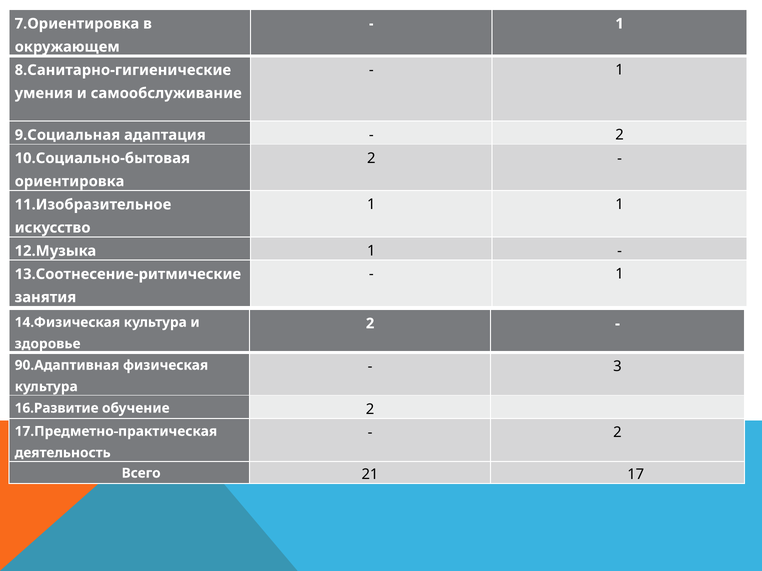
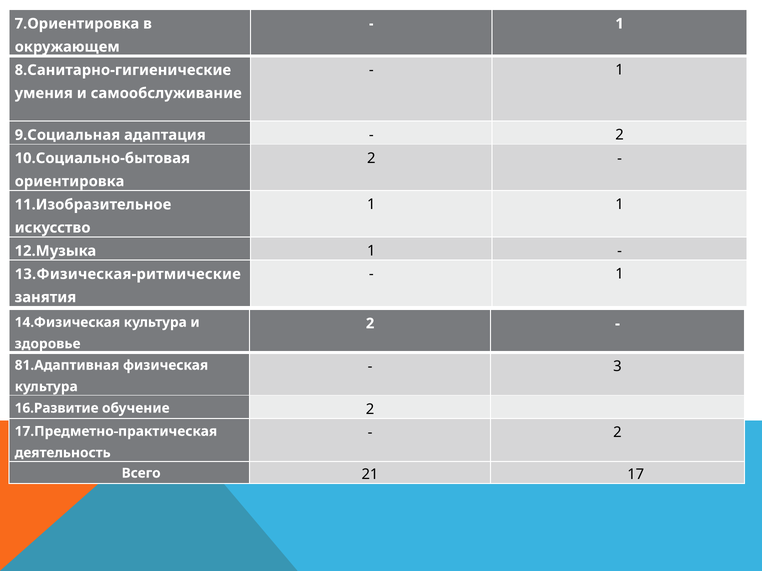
13.Соотнесение-ритмические: 13.Соотнесение-ритмические -> 13.Физическая-ритмические
90.Адаптивная: 90.Адаптивная -> 81.Адаптивная
